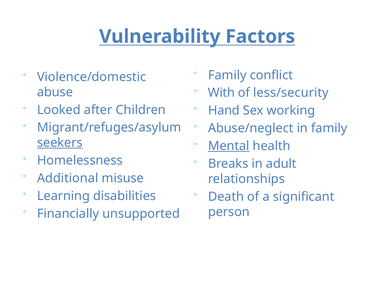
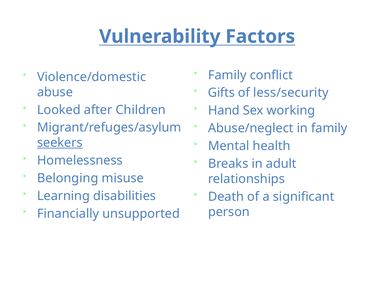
With: With -> Gifts
Mental underline: present -> none
Additional: Additional -> Belonging
